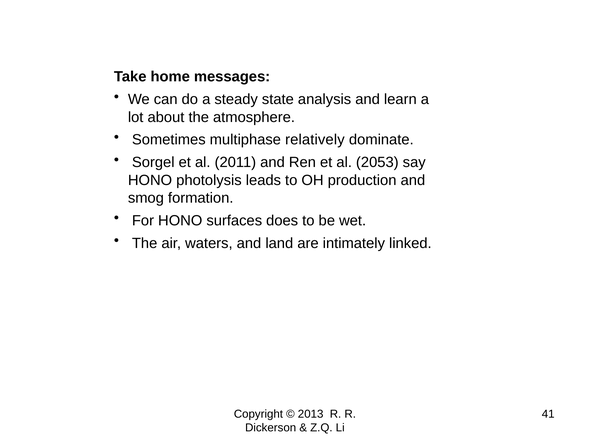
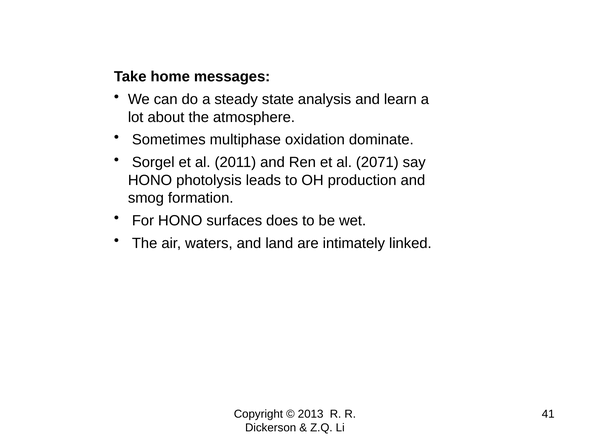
relatively: relatively -> oxidation
2053: 2053 -> 2071
